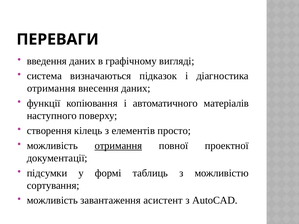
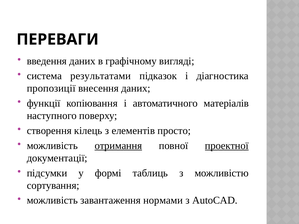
визначаються: визначаються -> результатами
отримання at (51, 88): отримання -> пропозиції
проектної underline: none -> present
асистент: асистент -> нормами
